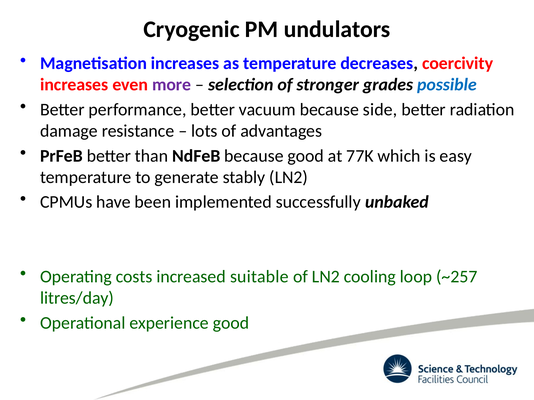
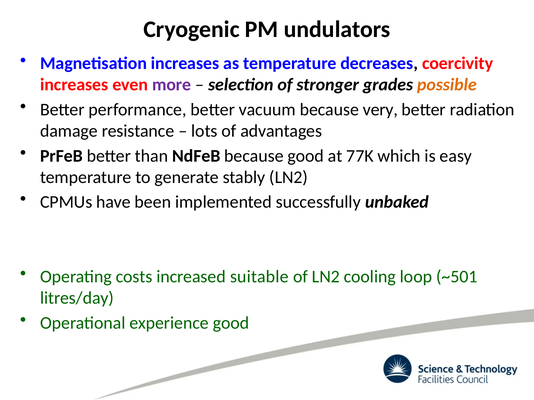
possible colour: blue -> orange
side: side -> very
~257: ~257 -> ~501
